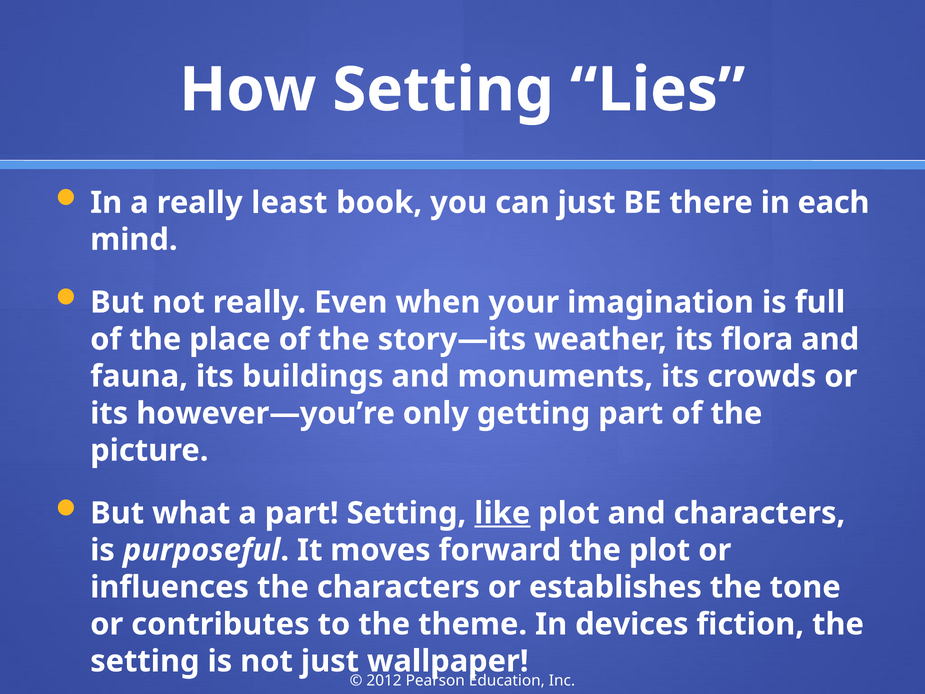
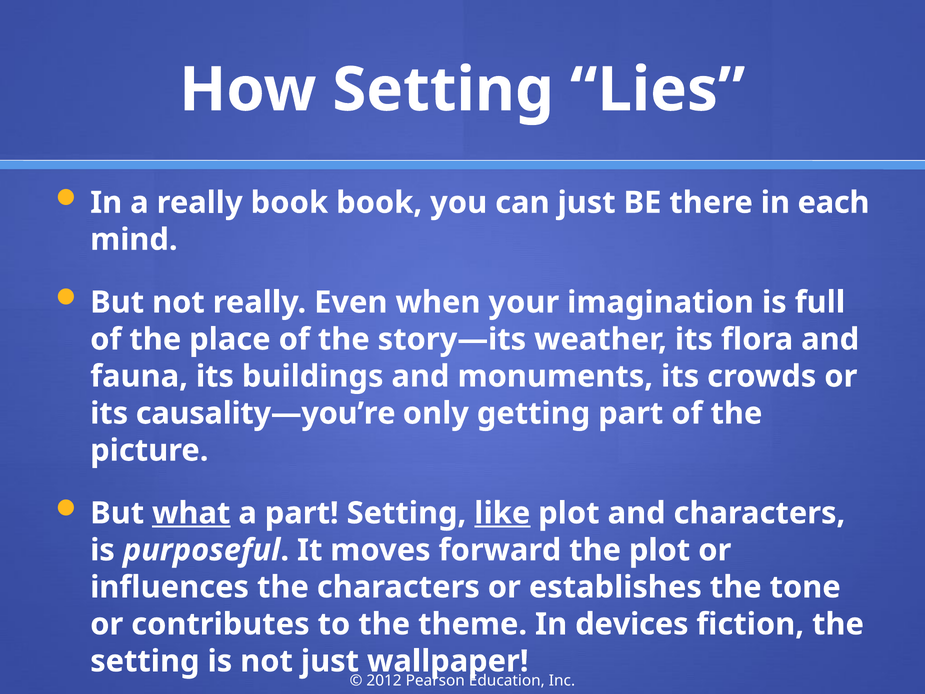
really least: least -> book
however—you’re: however—you’re -> causality—you’re
what underline: none -> present
